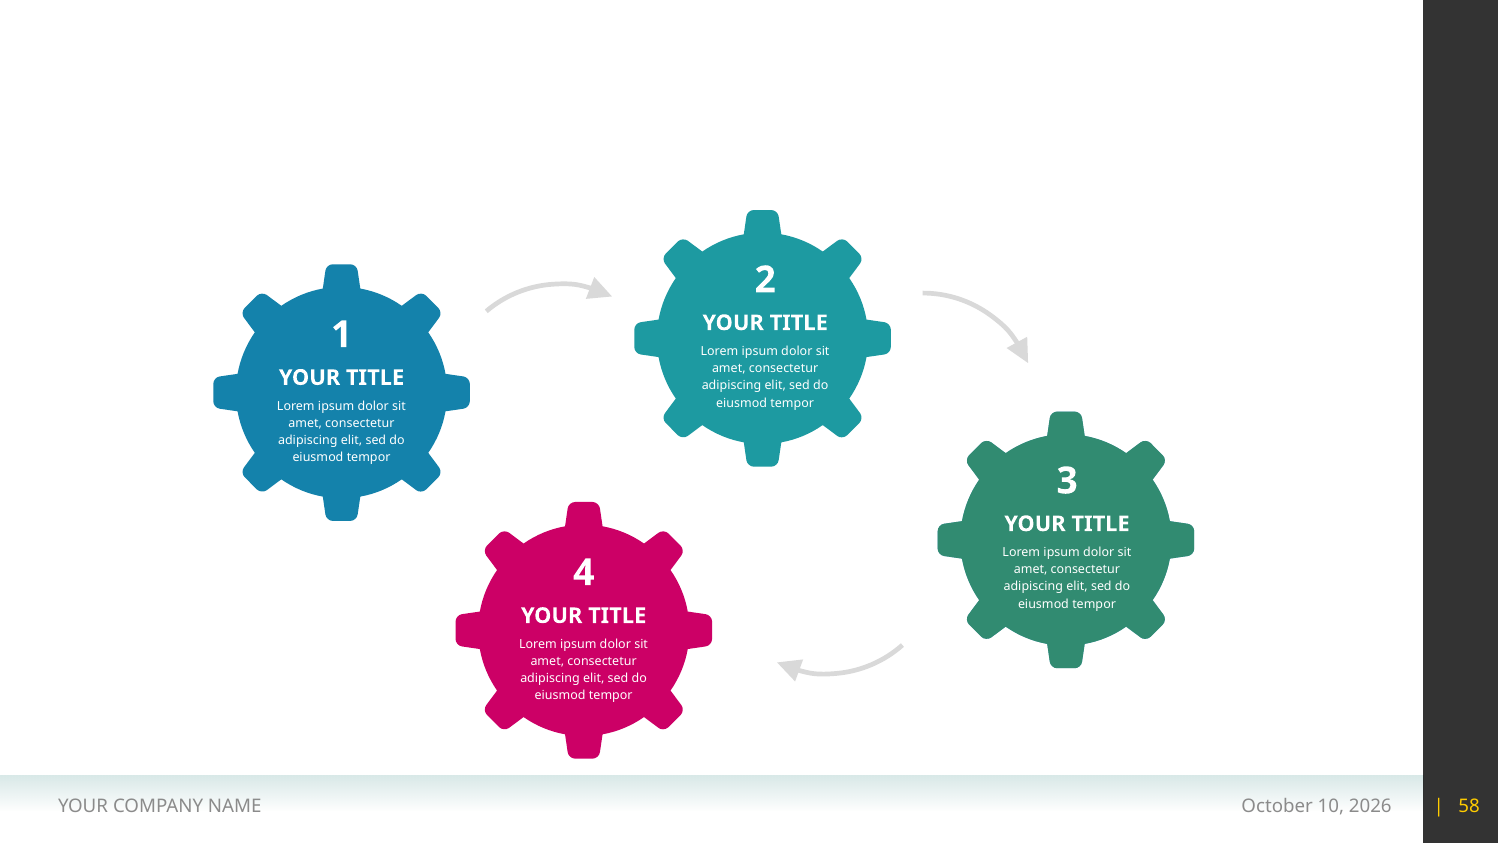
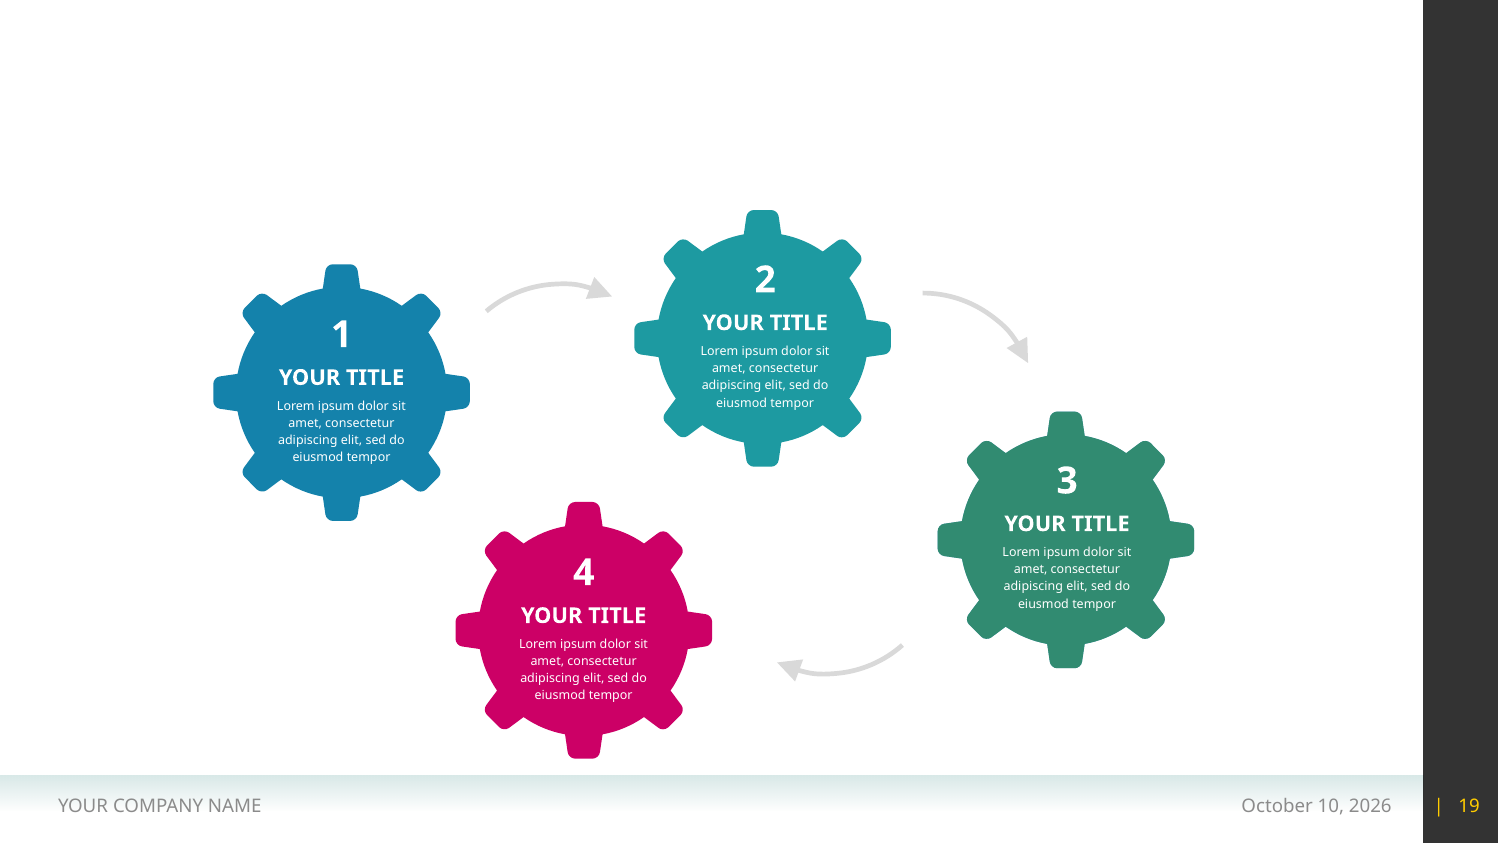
58: 58 -> 19
